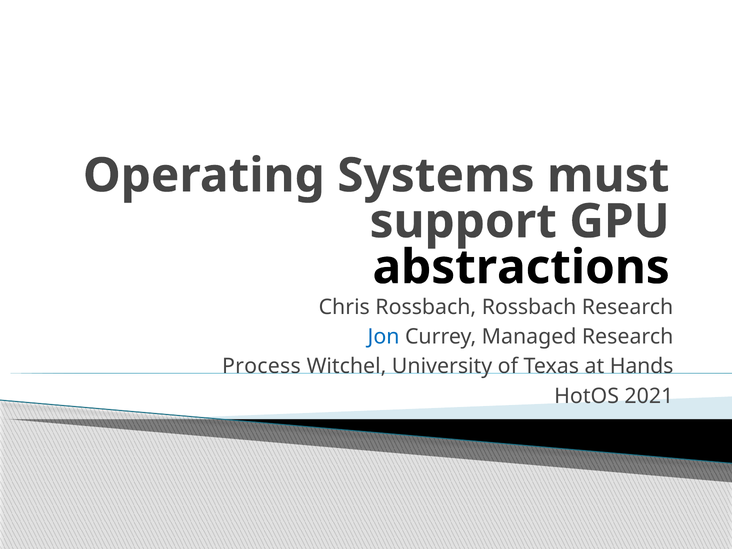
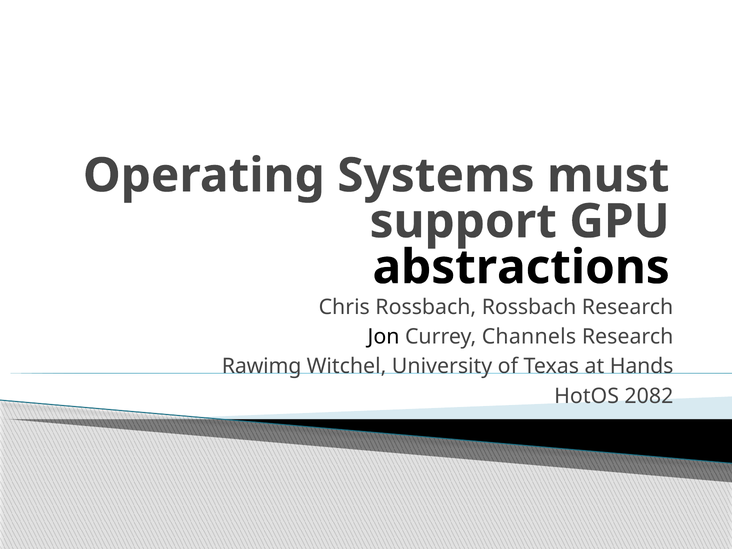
Jon colour: blue -> black
Managed: Managed -> Channels
Process: Process -> Rawimg
2021: 2021 -> 2082
